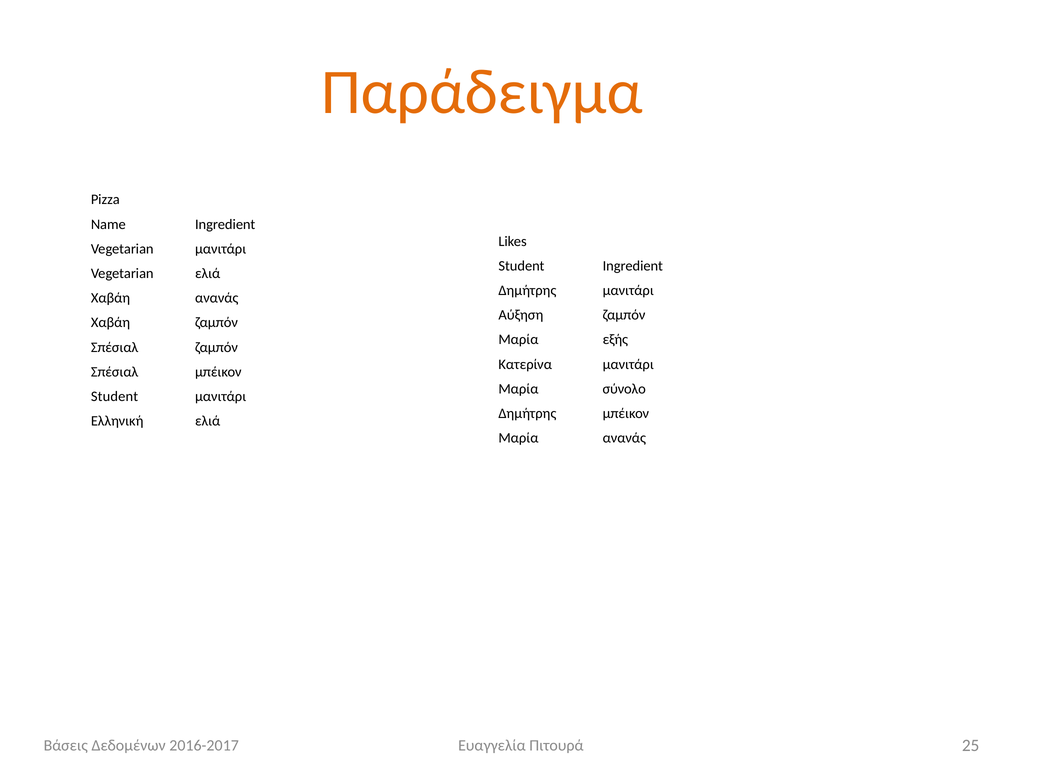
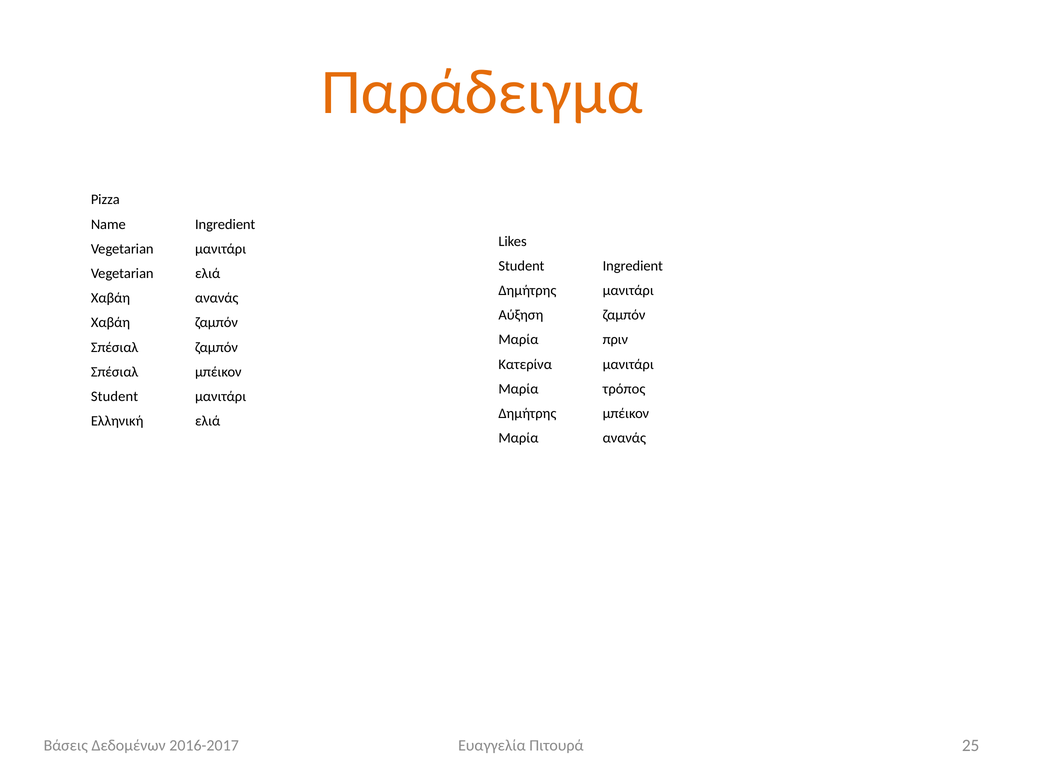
εξής: εξής -> πριν
σύνολο: σύνολο -> τρόπος
